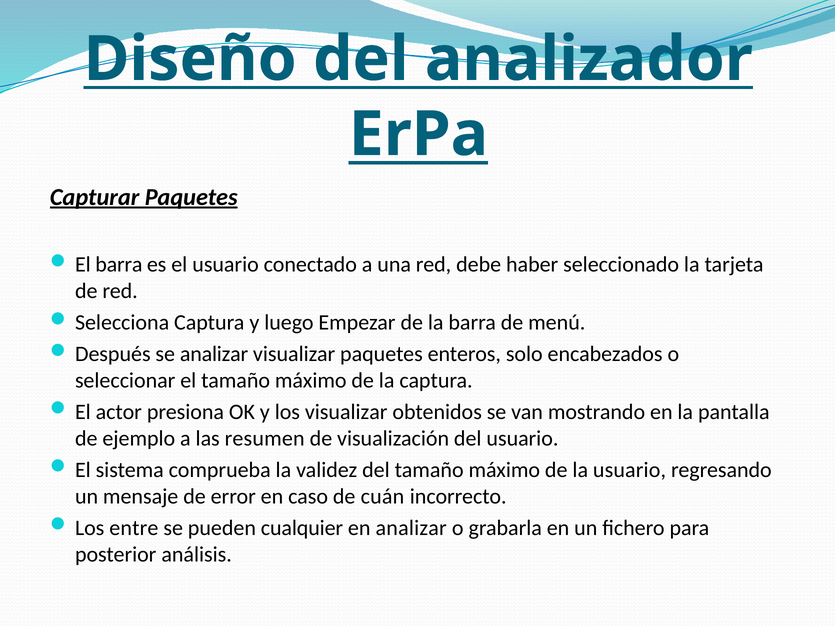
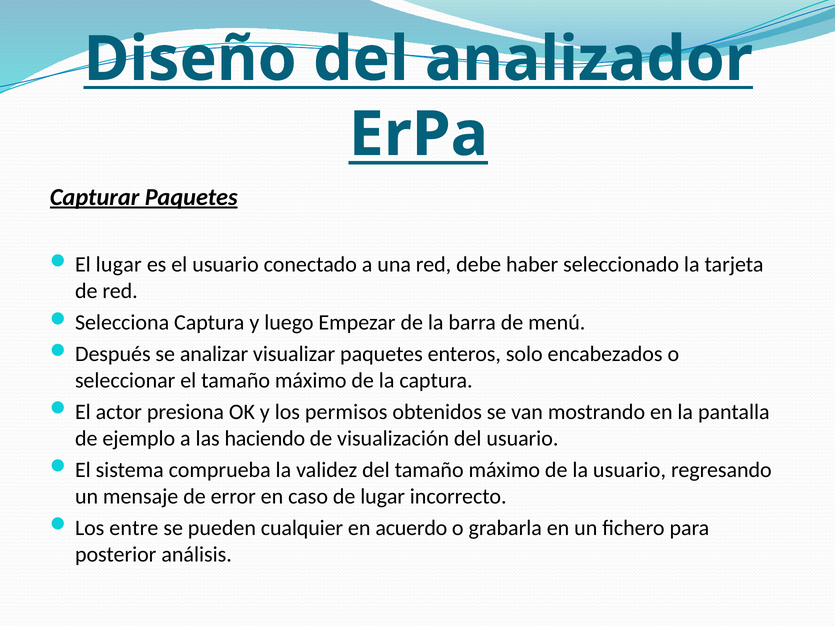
barra at (119, 265): barra -> lugar
los visualizar: visualizar -> permisos
resumen: resumen -> haciendo
de cuán: cuán -> lugar
en analizar: analizar -> acuerdo
